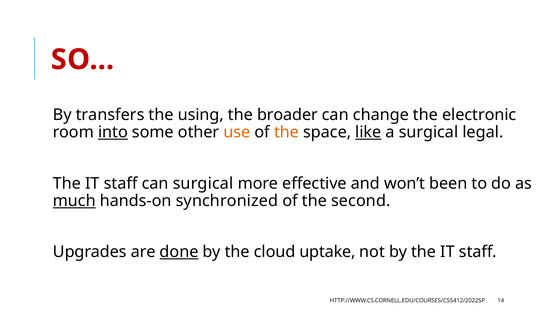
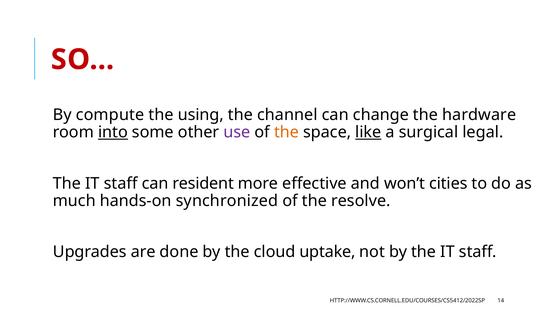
transfers: transfers -> compute
broader: broader -> channel
electronic: electronic -> hardware
use colour: orange -> purple
can surgical: surgical -> resident
been: been -> cities
much underline: present -> none
second: second -> resolve
done underline: present -> none
